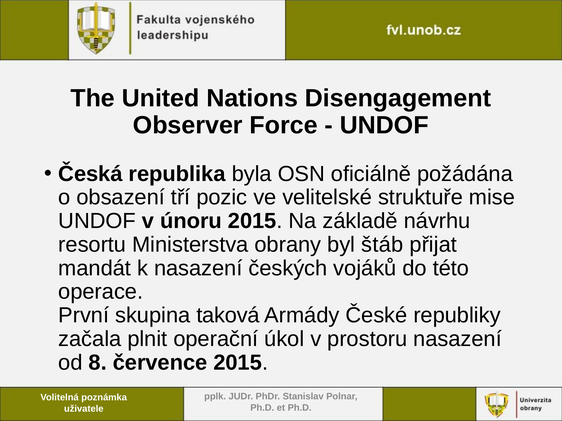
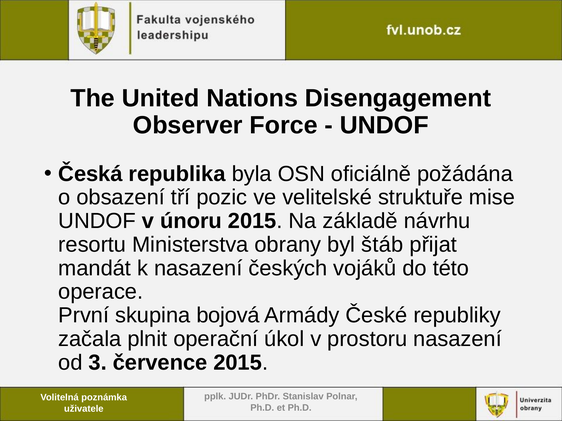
taková: taková -> bojová
8: 8 -> 3
